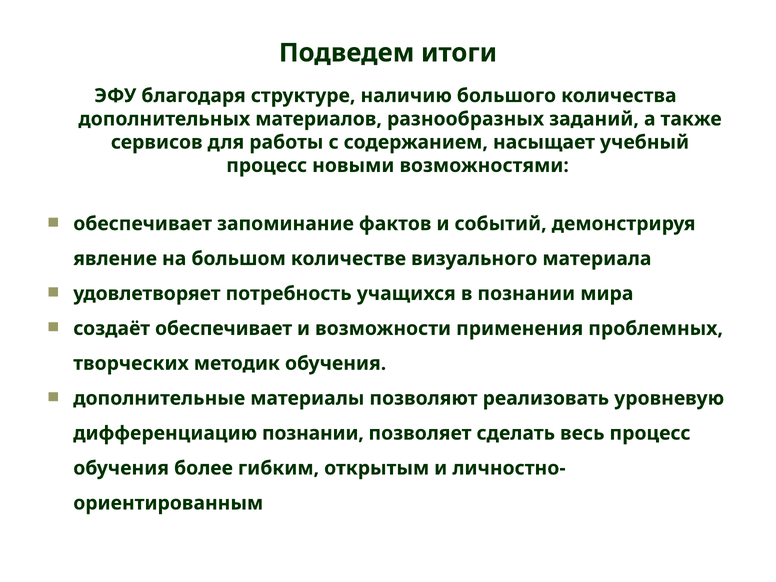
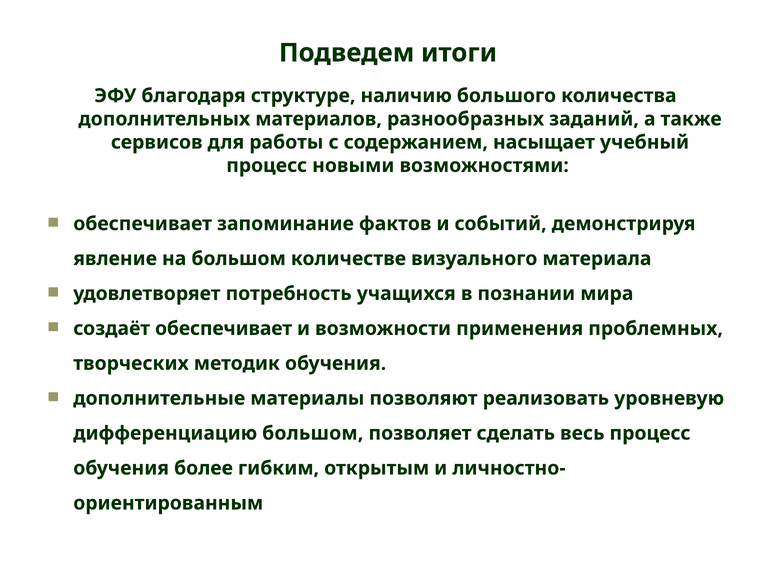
дифференциацию познании: познании -> большом
